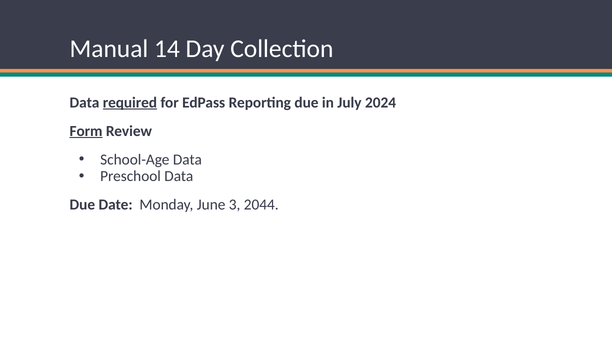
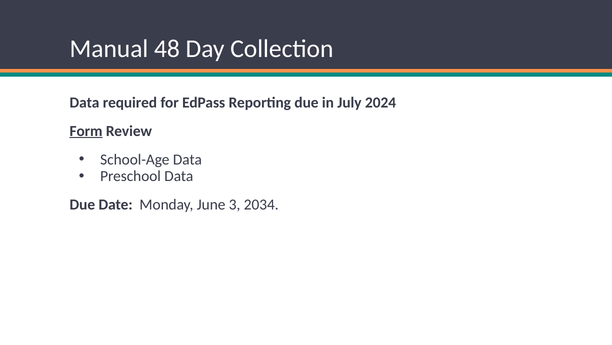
14: 14 -> 48
required underline: present -> none
2044: 2044 -> 2034
